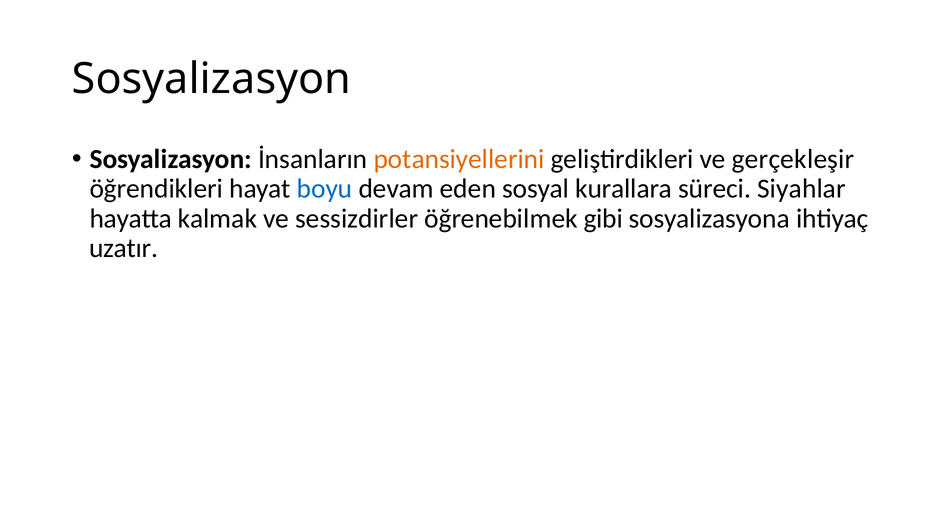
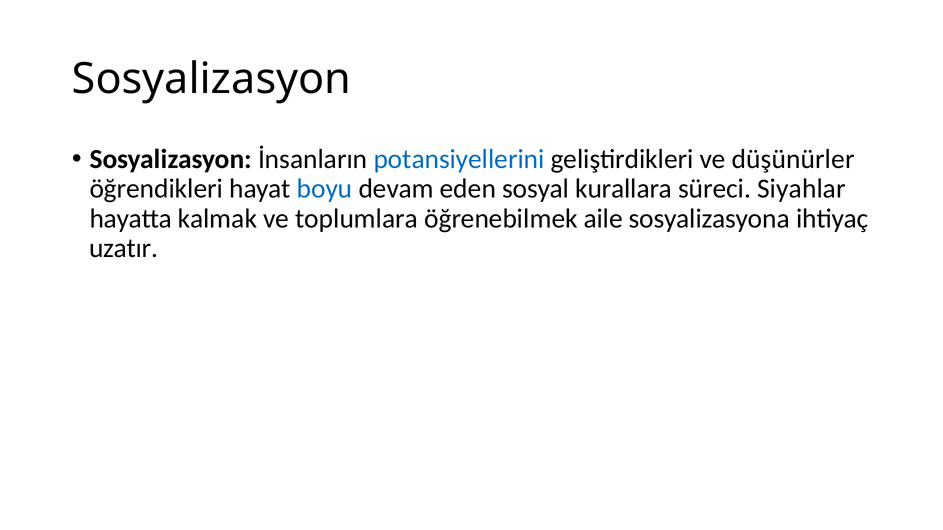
potansiyellerini colour: orange -> blue
gerçekleşir: gerçekleşir -> düşünürler
sessizdirler: sessizdirler -> toplumlara
gibi: gibi -> aile
